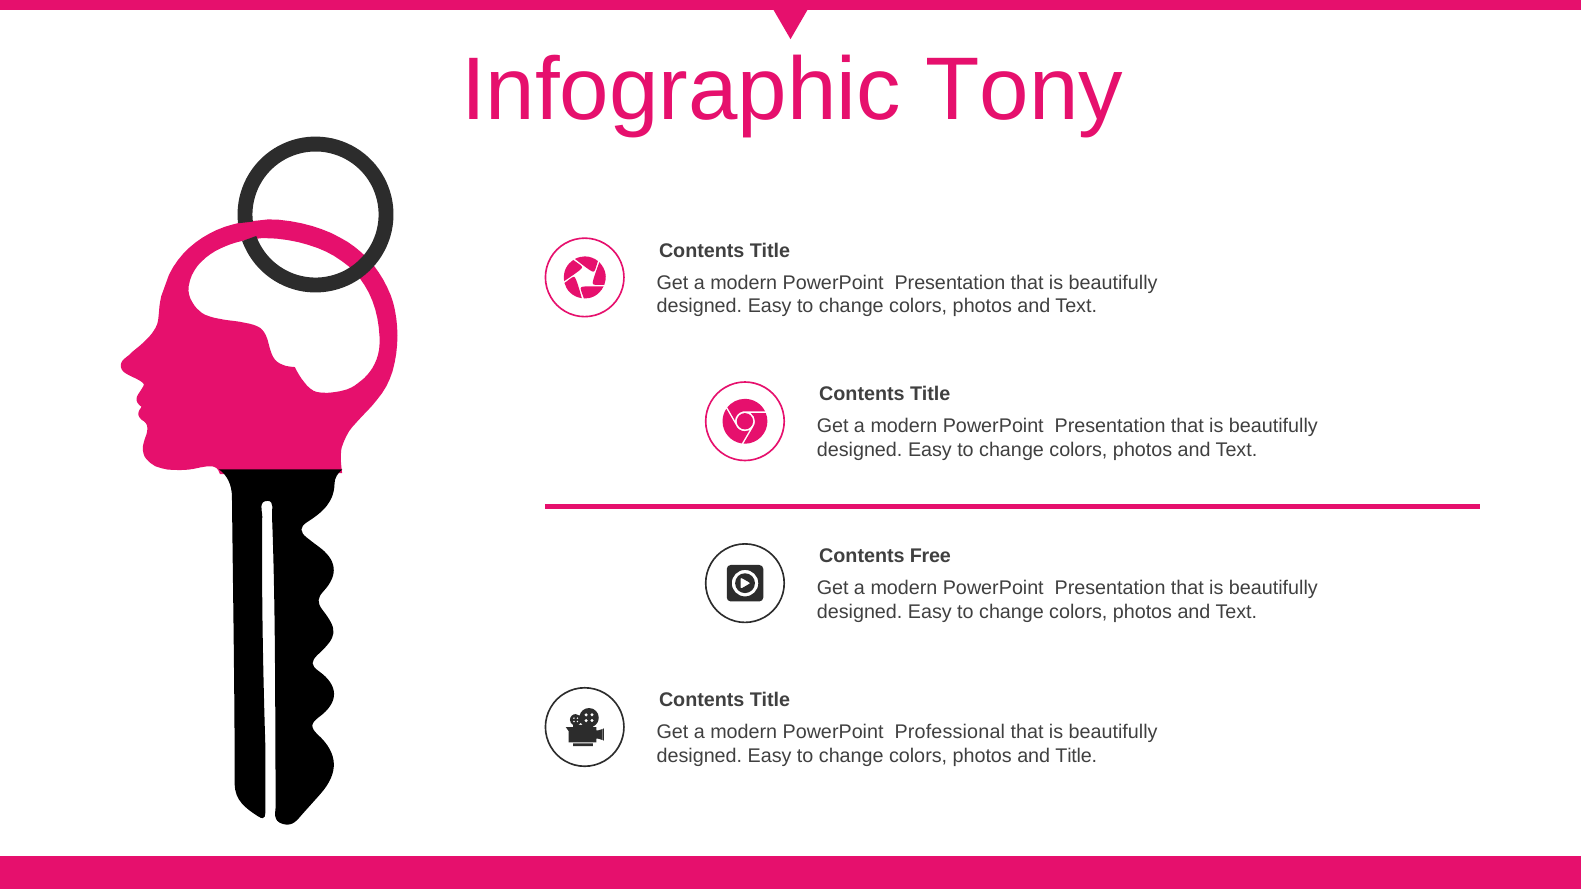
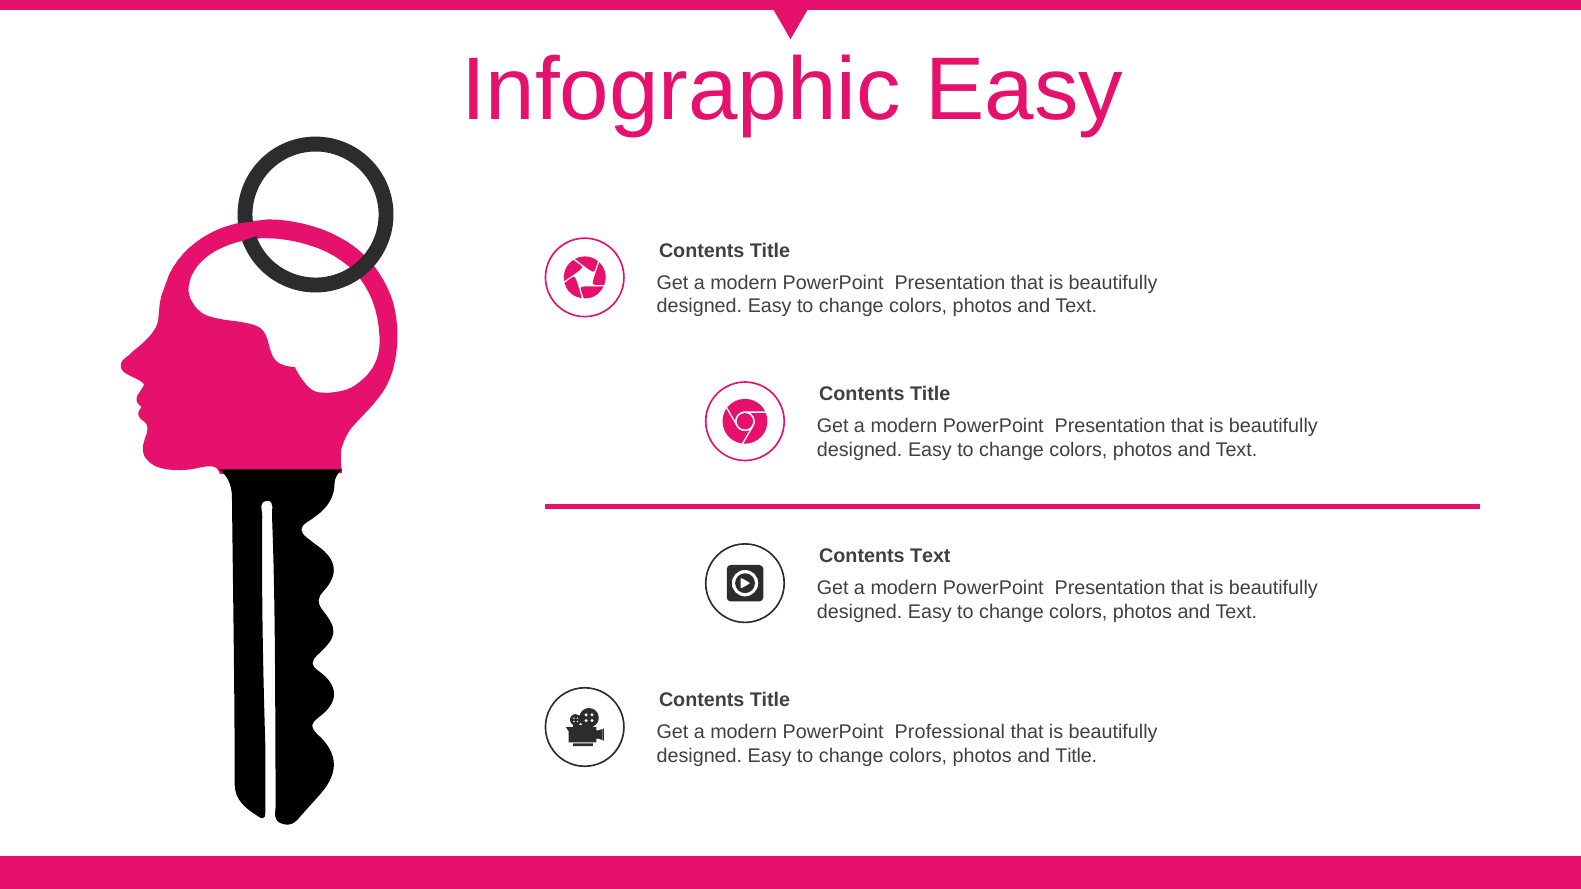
Infographic Tony: Tony -> Easy
Contents Free: Free -> Text
